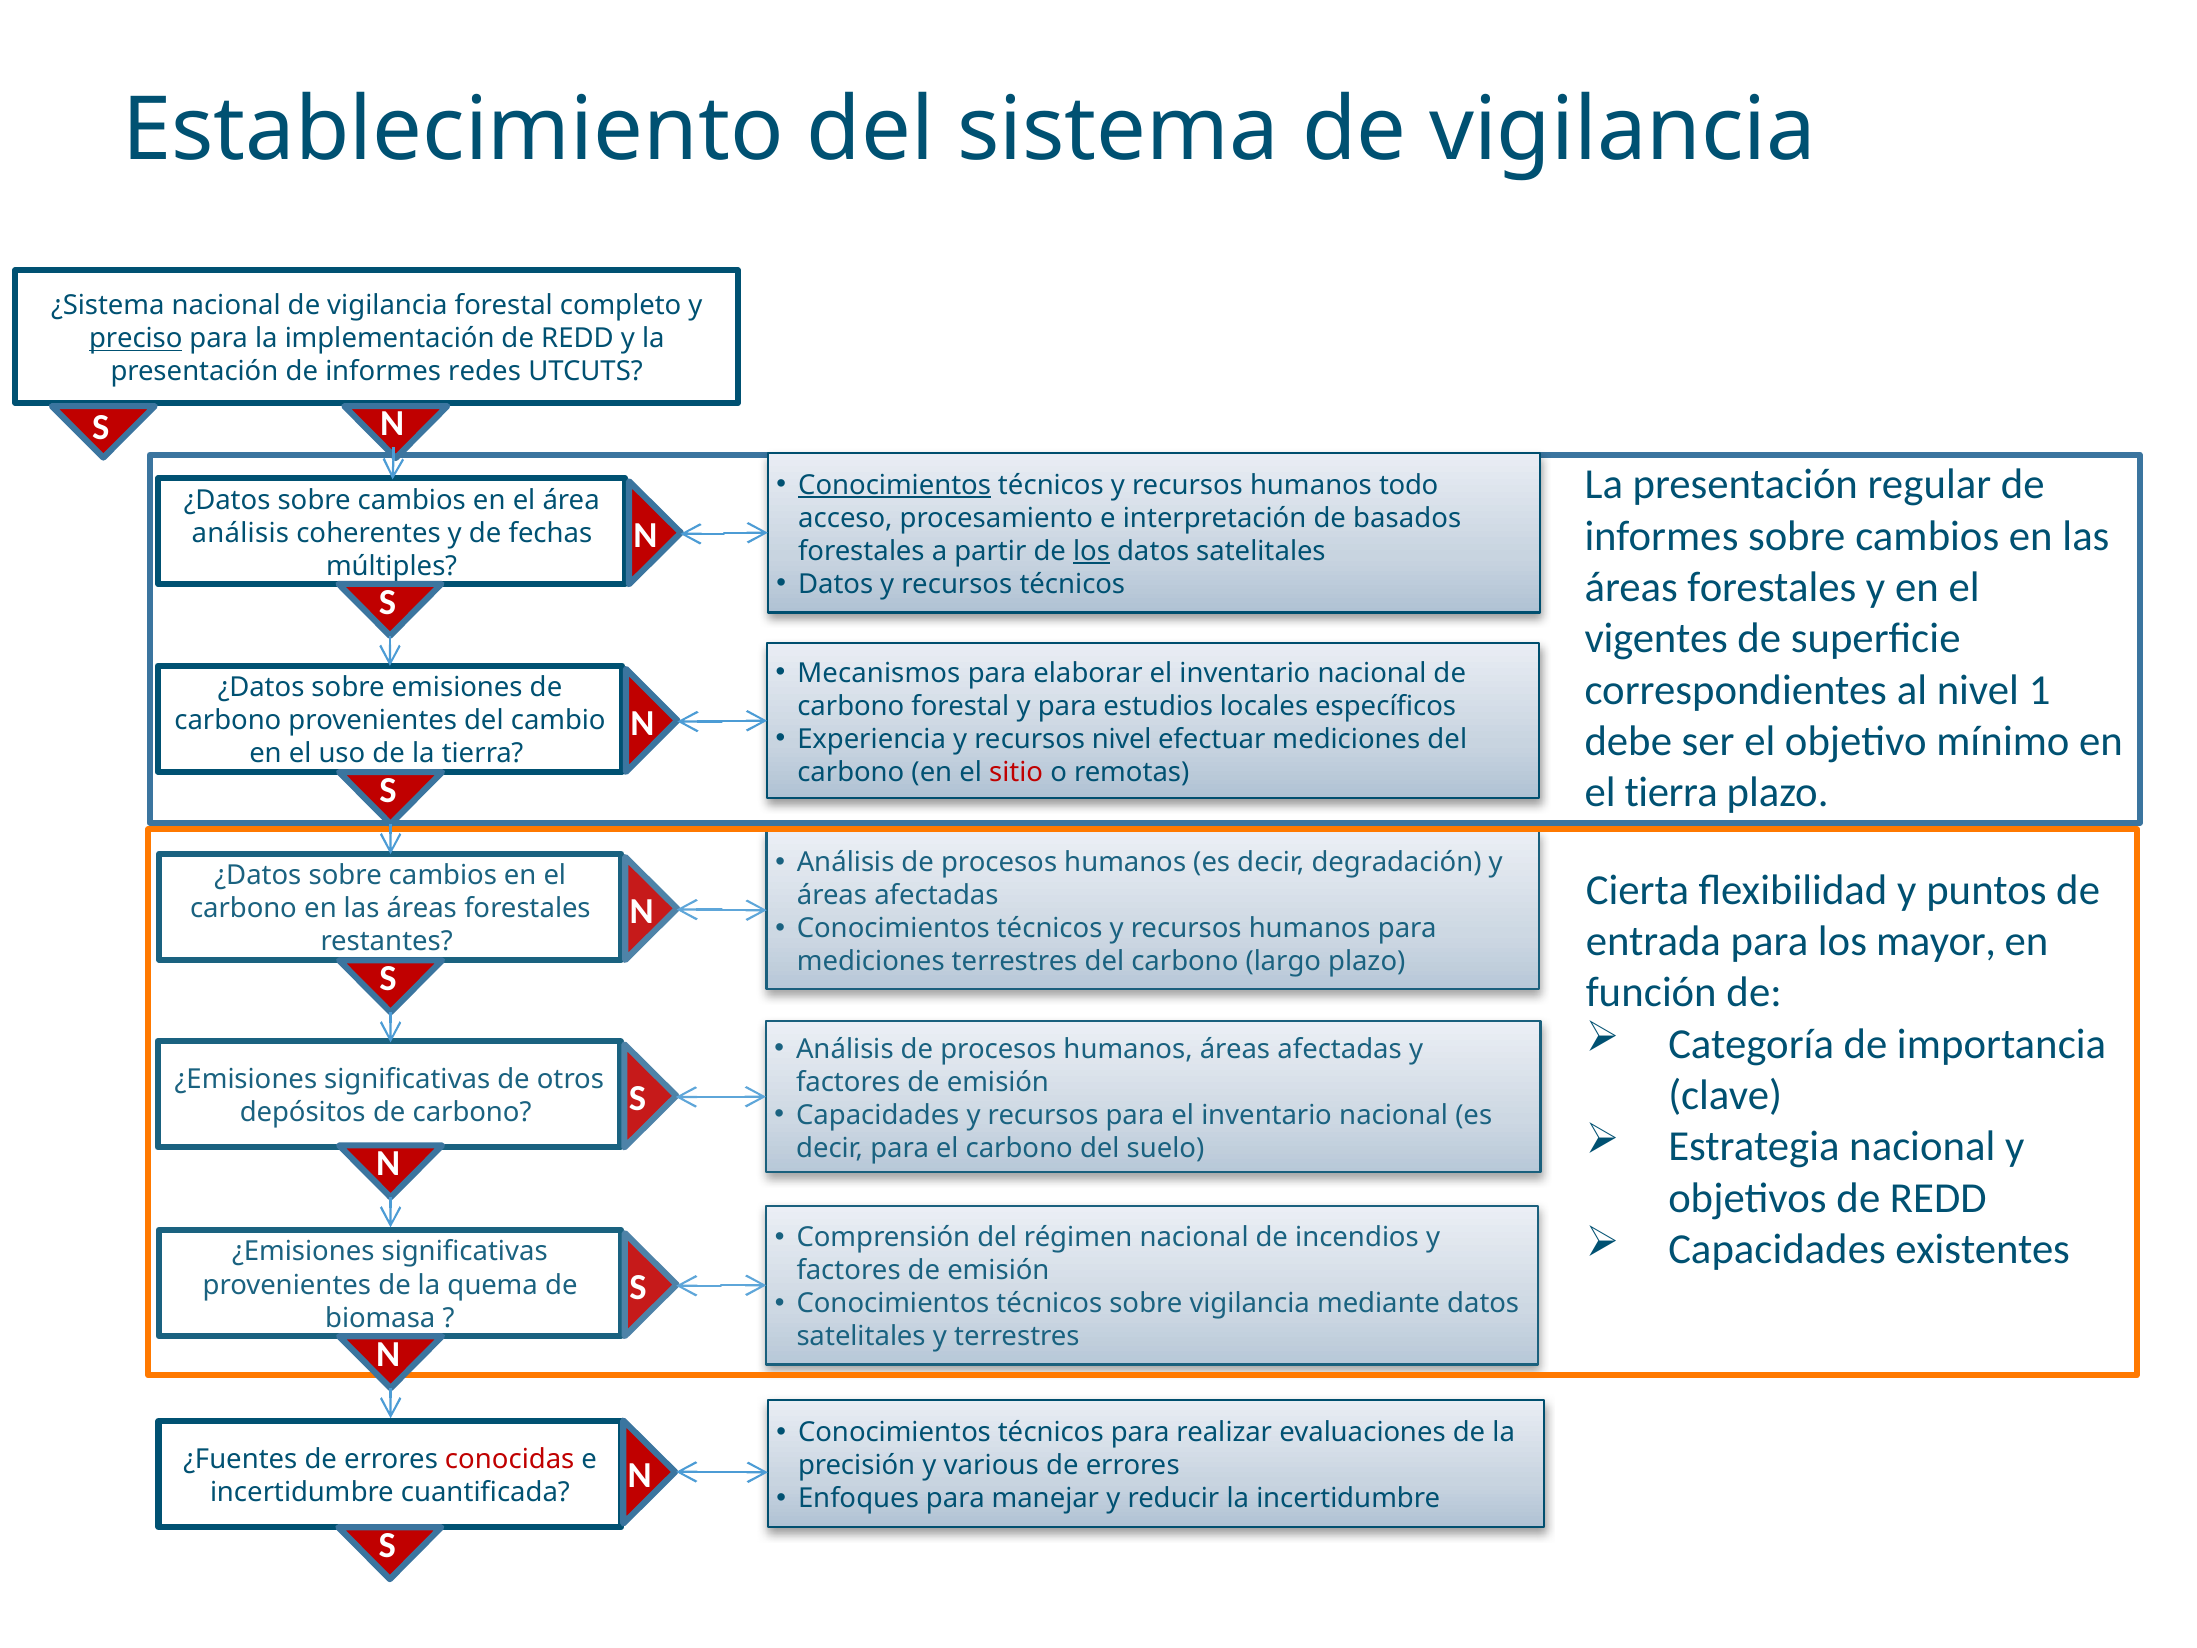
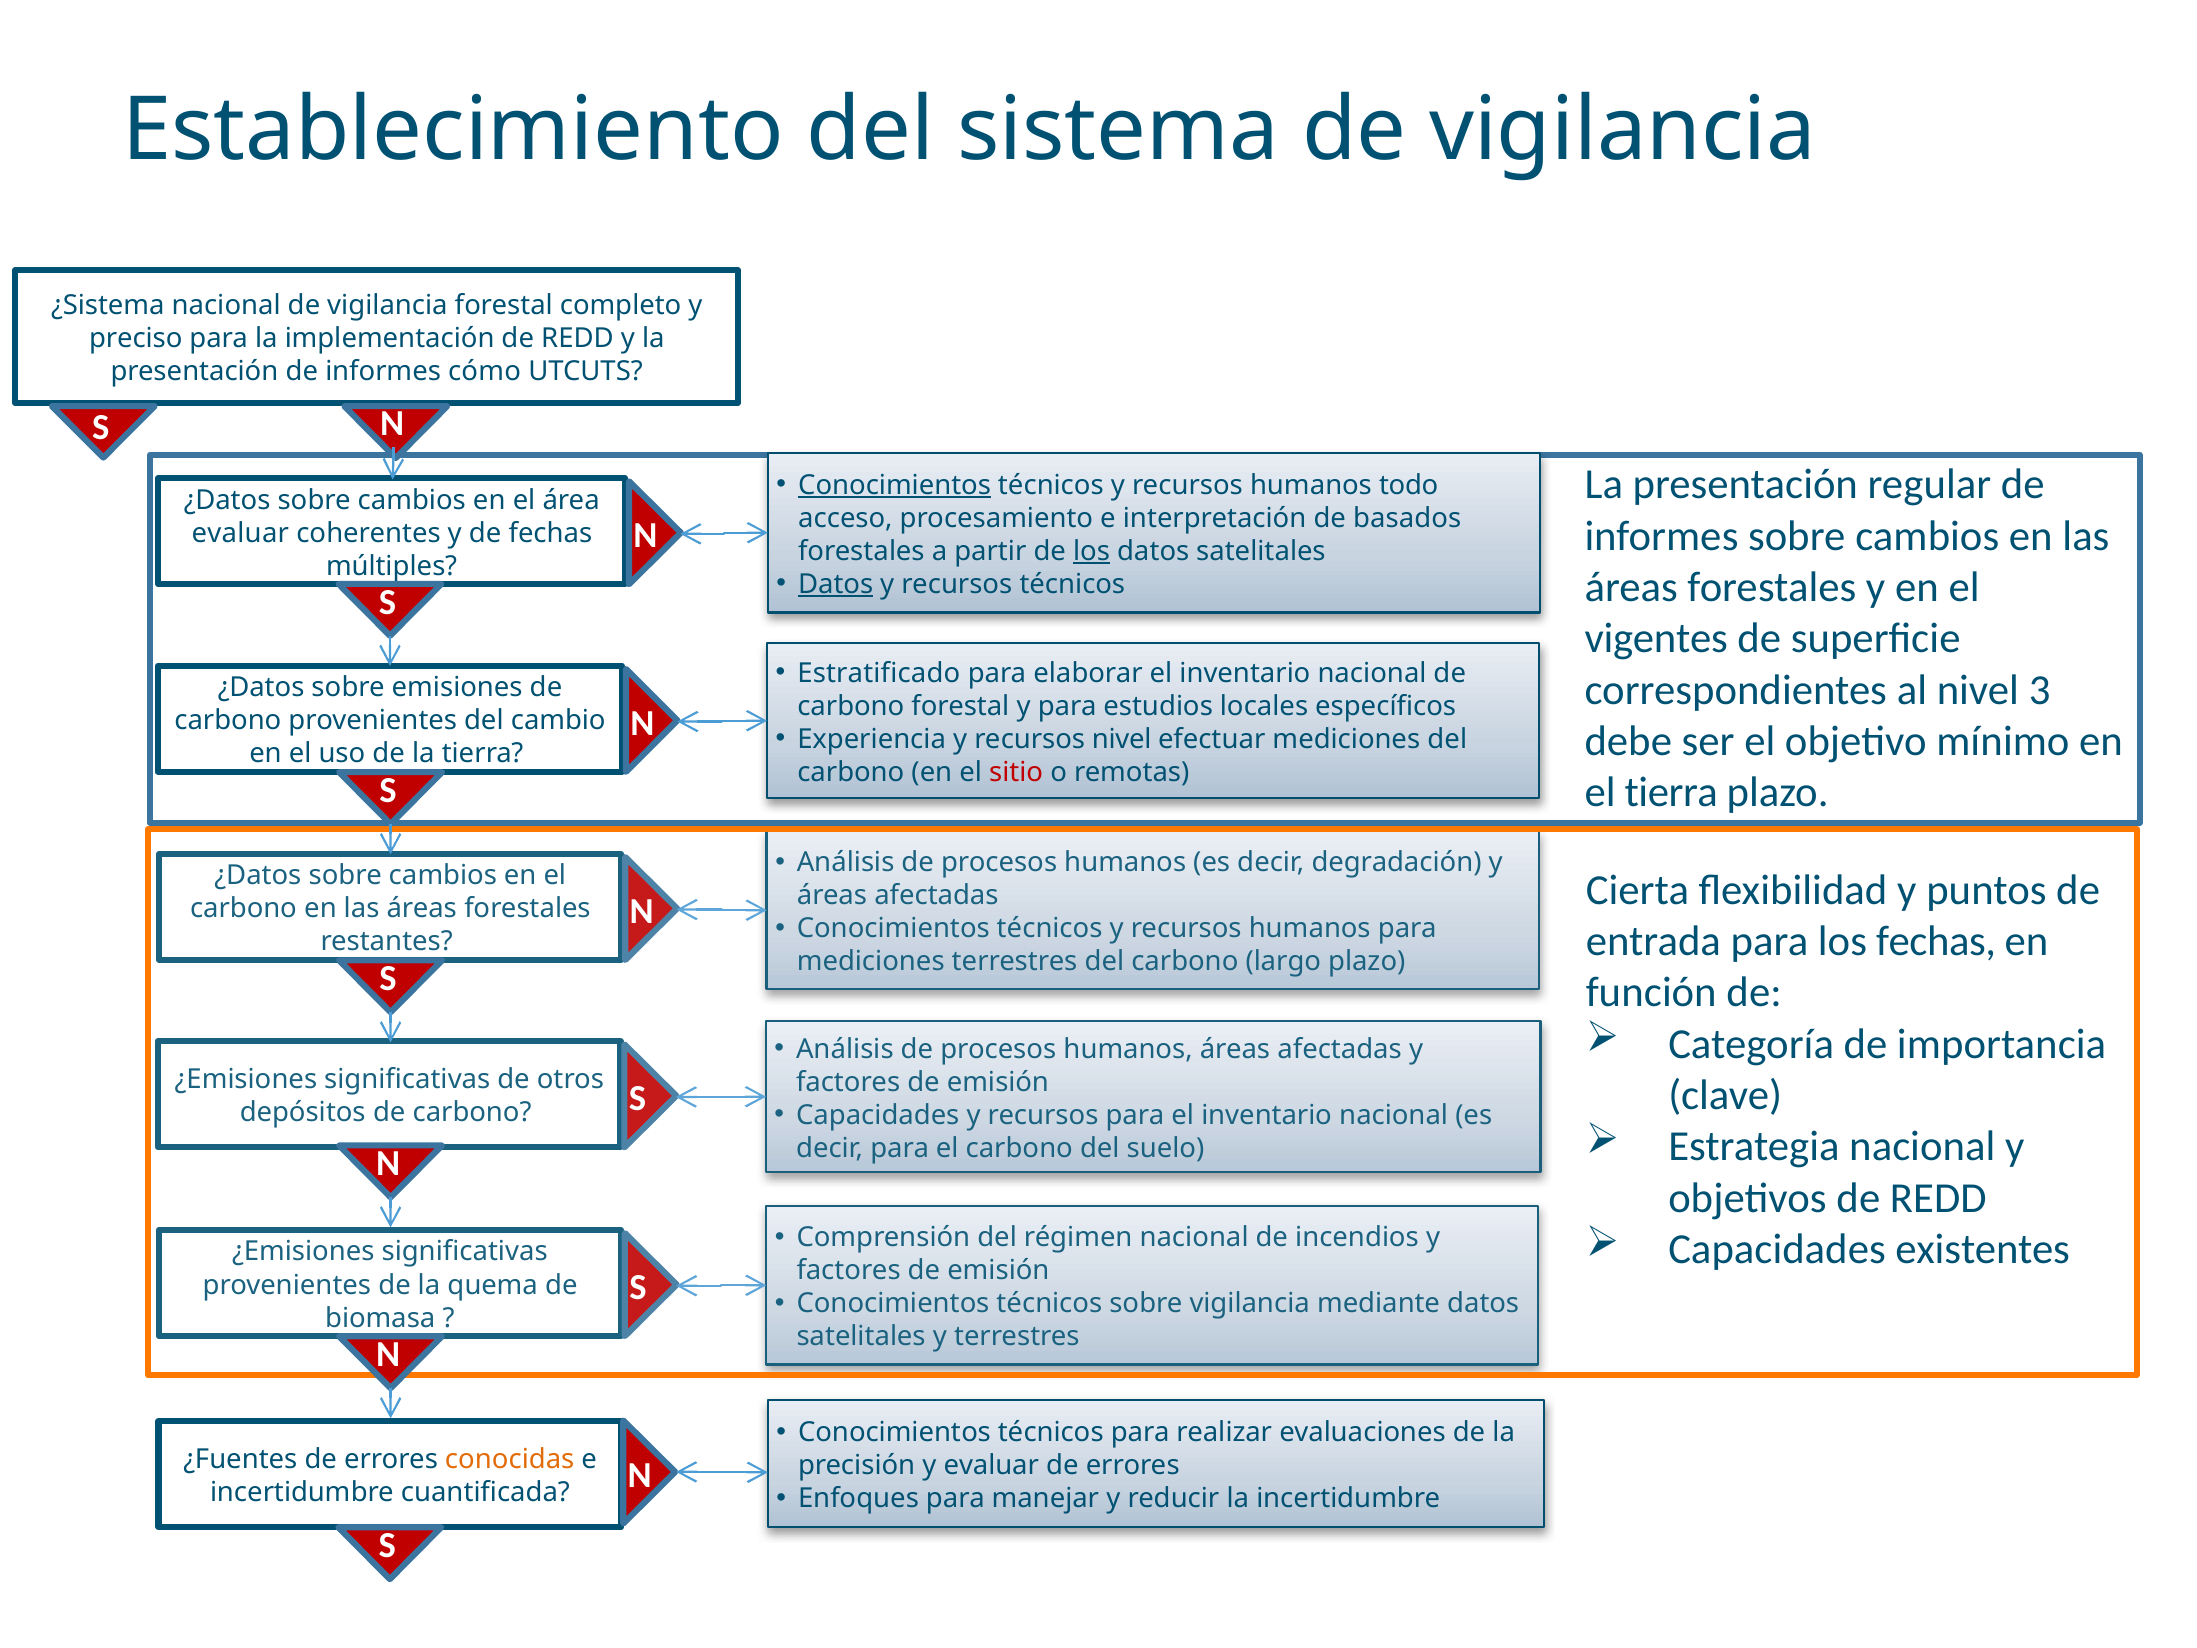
preciso underline: present -> none
redes: redes -> cómo
análisis at (240, 533): análisis -> evaluar
Datos at (836, 584) underline: none -> present
Mecanismos: Mecanismos -> Estratificado
1: 1 -> 3
los mayor: mayor -> fechas
conocidas colour: red -> orange
y various: various -> evaluar
